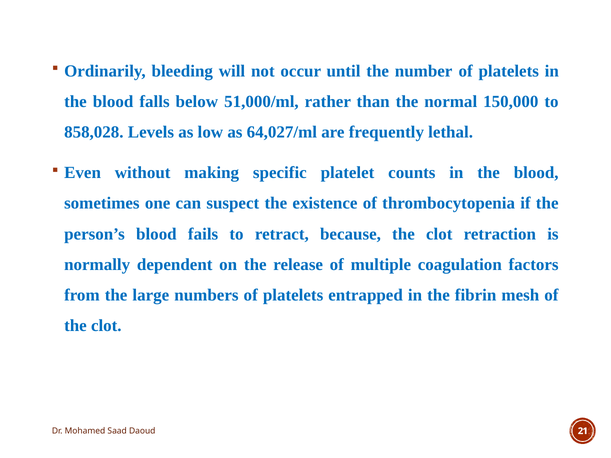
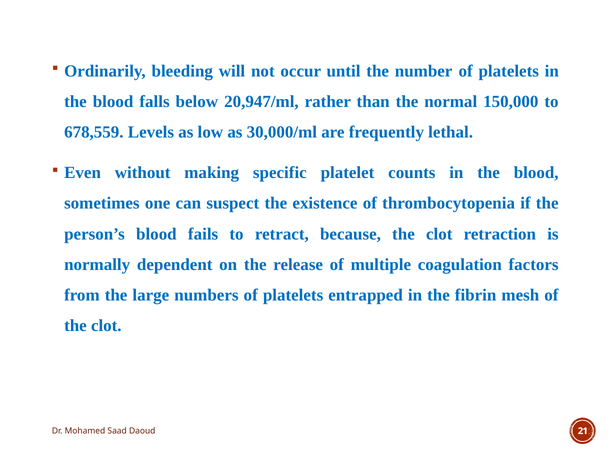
51,000/ml: 51,000/ml -> 20,947/ml
858,028: 858,028 -> 678,559
64,027/ml: 64,027/ml -> 30,000/ml
